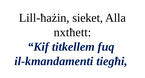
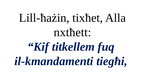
sieket: sieket -> tixħet
